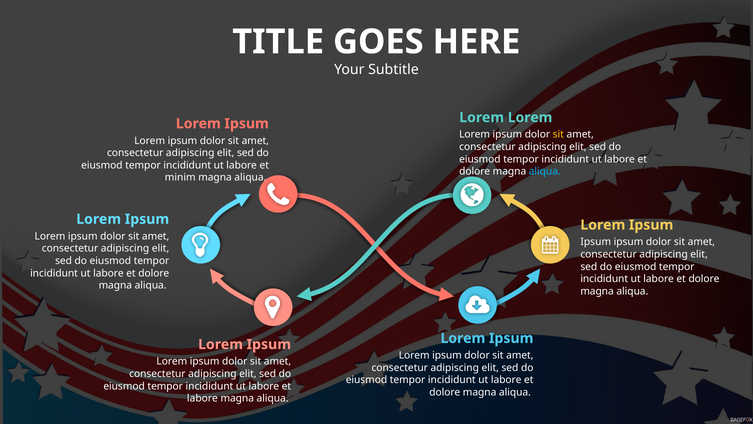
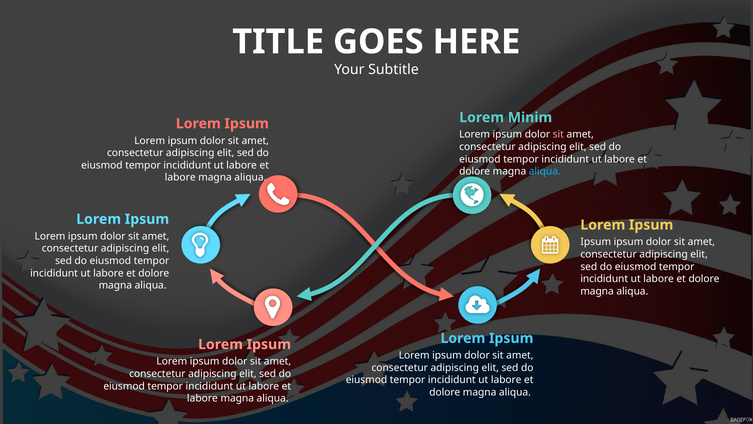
Lorem at (530, 117): Lorem -> Minim
sit at (558, 134) colour: yellow -> pink
minim at (180, 177): minim -> labore
